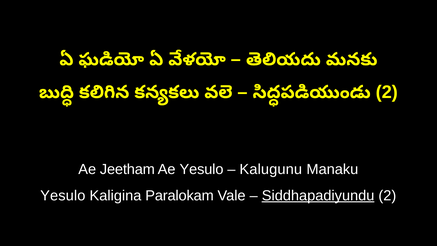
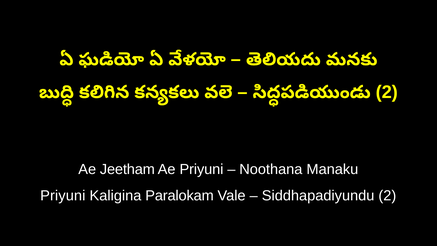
Ae Yesulo: Yesulo -> Priyuni
Kalugunu: Kalugunu -> Noothana
Yesulo at (63, 195): Yesulo -> Priyuni
Siddhapadiyundu underline: present -> none
